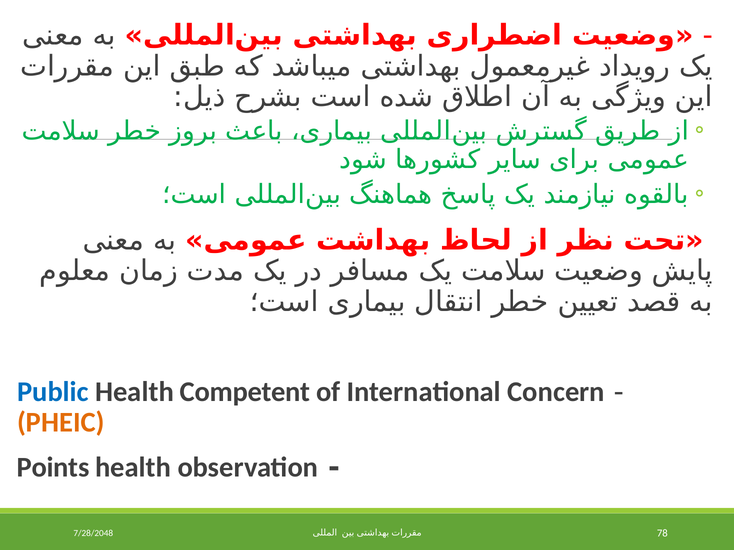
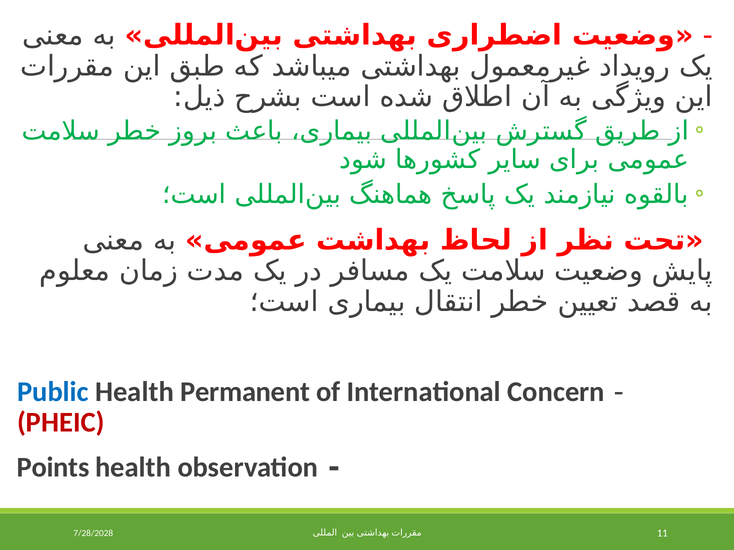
Competent: Competent -> Permanent
PHEIC colour: orange -> red
78: 78 -> 11
7/28/2048: 7/28/2048 -> 7/28/2028
